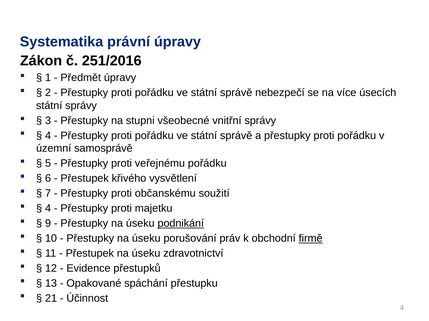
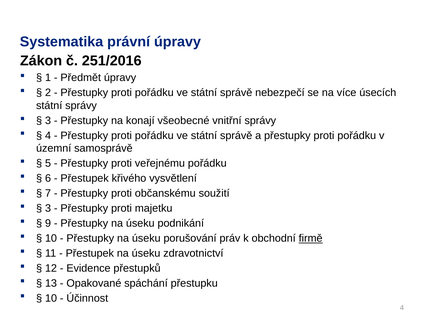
stupni: stupni -> konají
4 at (48, 209): 4 -> 3
podnikání underline: present -> none
21 at (51, 299): 21 -> 10
